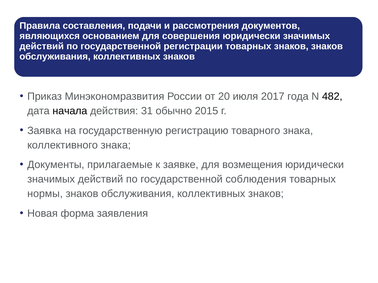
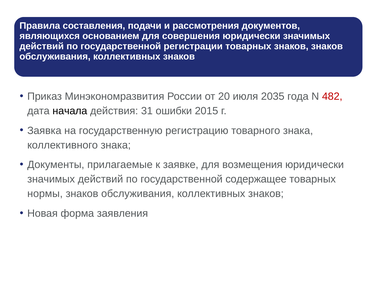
2017: 2017 -> 2035
482 colour: black -> red
обычно: обычно -> ошибки
соблюдения: соблюдения -> содержащее
